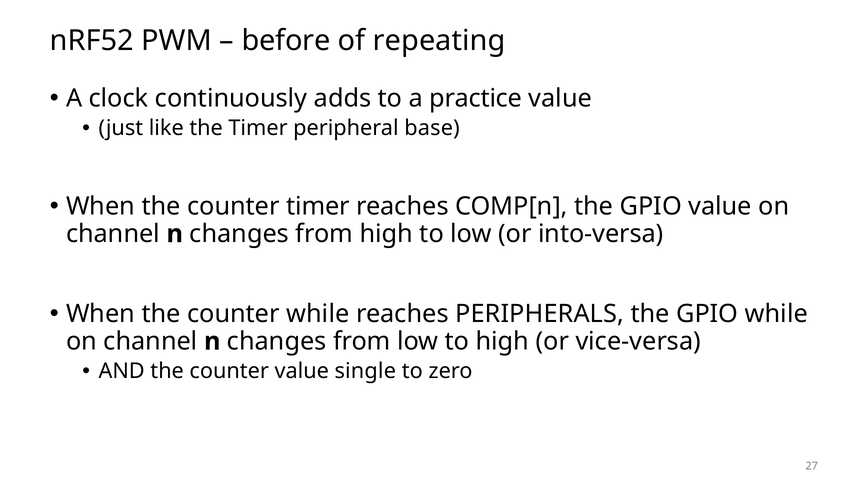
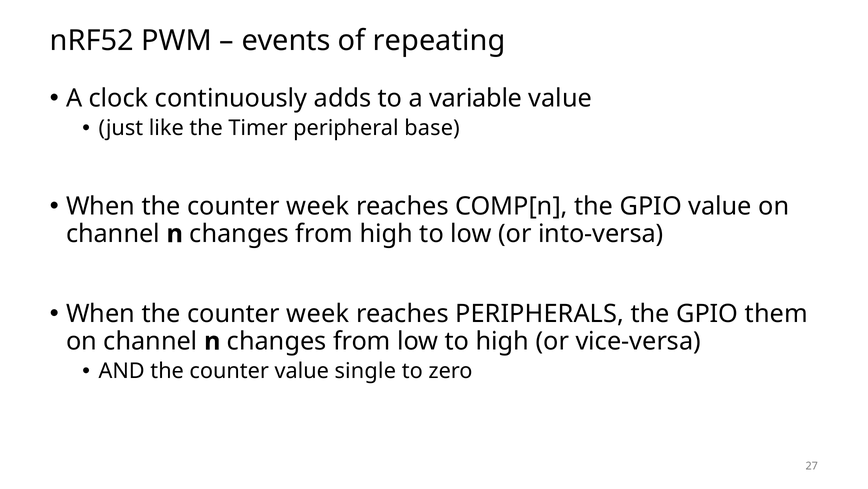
before: before -> events
practice: practice -> variable
timer at (318, 206): timer -> week
while at (318, 313): while -> week
GPIO while: while -> them
